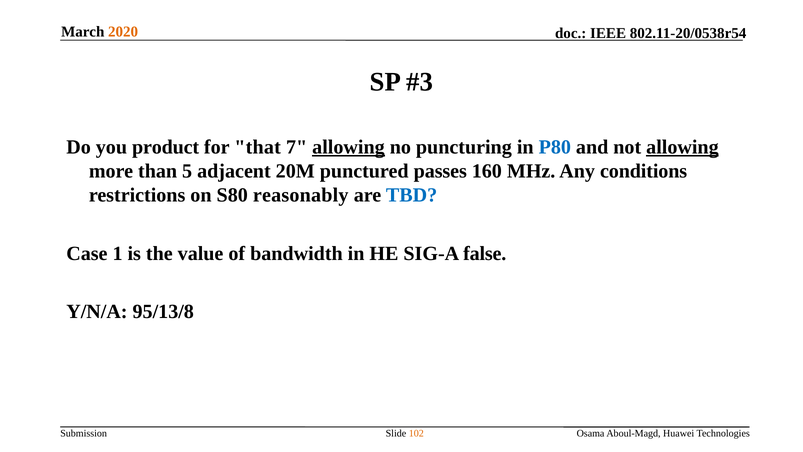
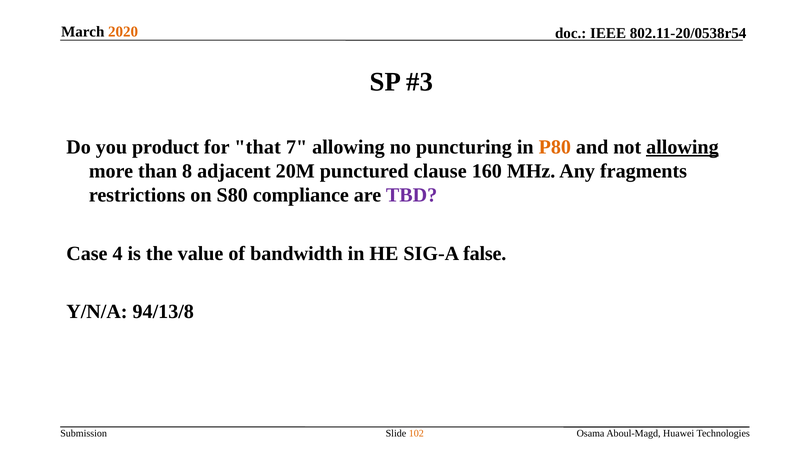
allowing at (349, 147) underline: present -> none
P80 colour: blue -> orange
5: 5 -> 8
passes: passes -> clause
conditions: conditions -> fragments
reasonably: reasonably -> compliance
TBD colour: blue -> purple
1: 1 -> 4
95/13/8: 95/13/8 -> 94/13/8
